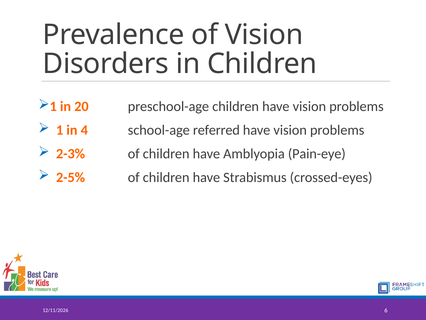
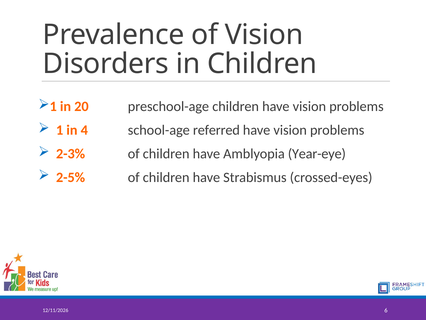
Pain-eye: Pain-eye -> Year-eye
